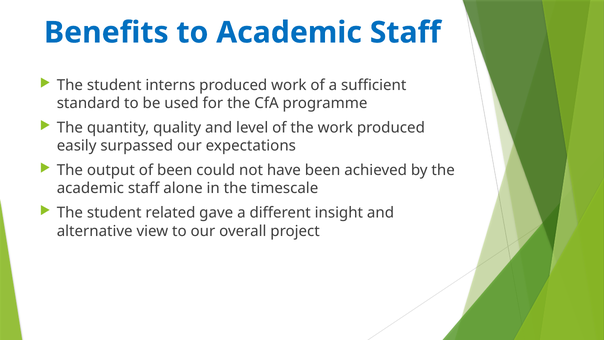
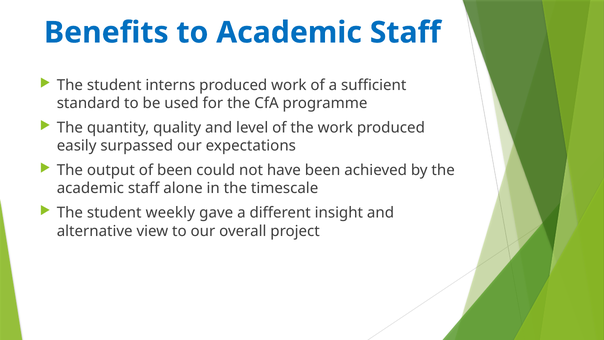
related: related -> weekly
